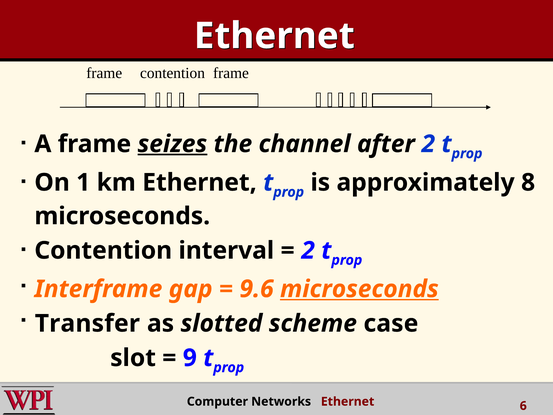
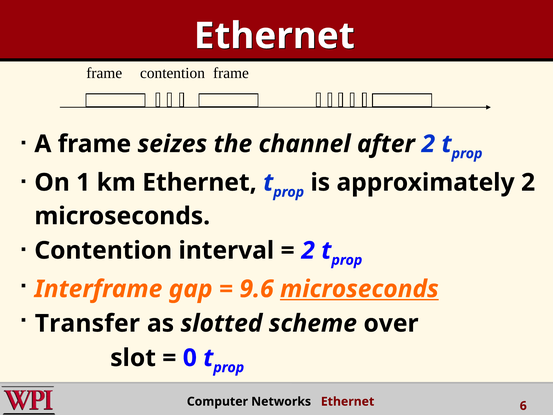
seizes underline: present -> none
approximately 8: 8 -> 2
case: case -> over
9: 9 -> 0
